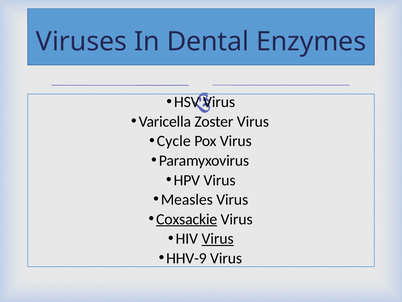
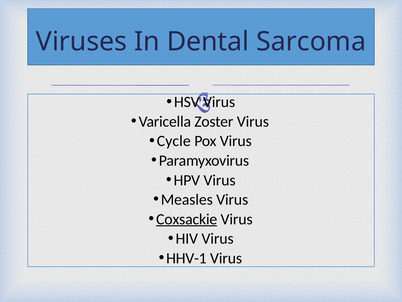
Enzymes: Enzymes -> Sarcoma
Virus at (218, 238) underline: present -> none
HHV-9: HHV-9 -> HHV-1
